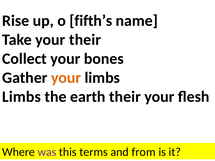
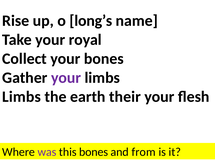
fifth’s: fifth’s -> long’s
your their: their -> royal
your at (66, 78) colour: orange -> purple
this terms: terms -> bones
